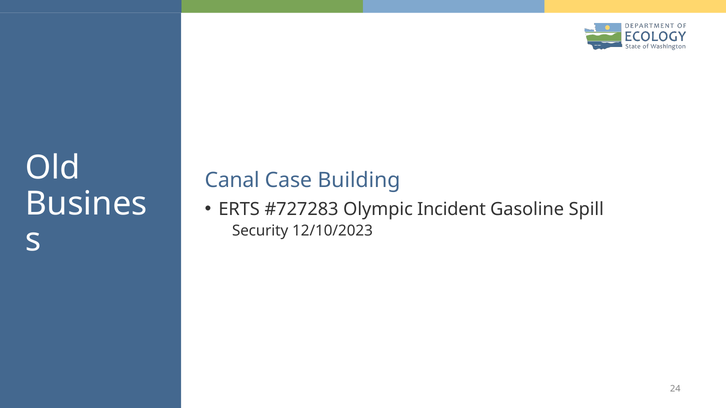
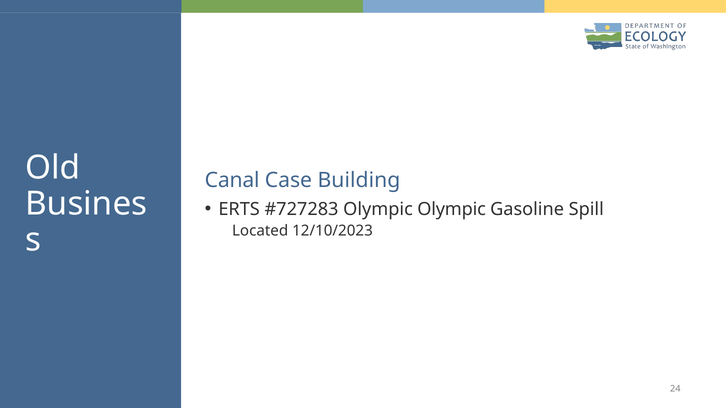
Olympic Incident: Incident -> Olympic
Security: Security -> Located
